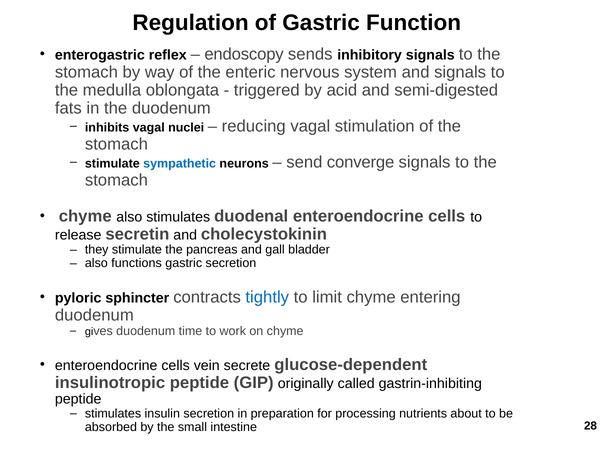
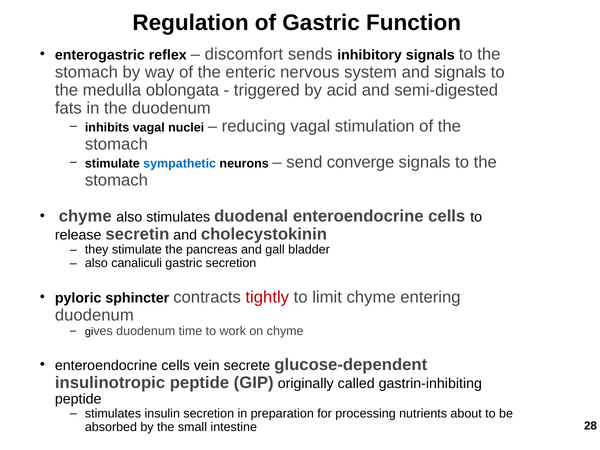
endoscopy: endoscopy -> discomfort
functions: functions -> canaliculi
tightly colour: blue -> red
